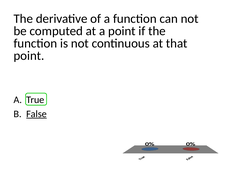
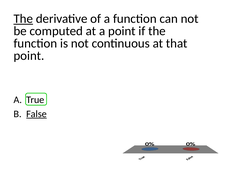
The at (23, 19) underline: none -> present
